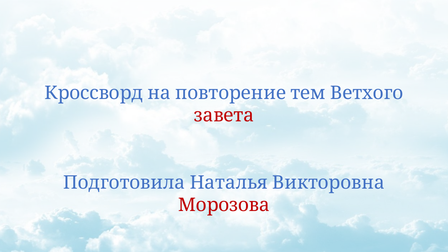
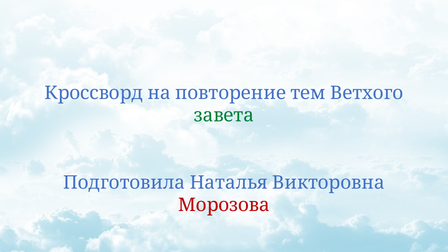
завета colour: red -> green
